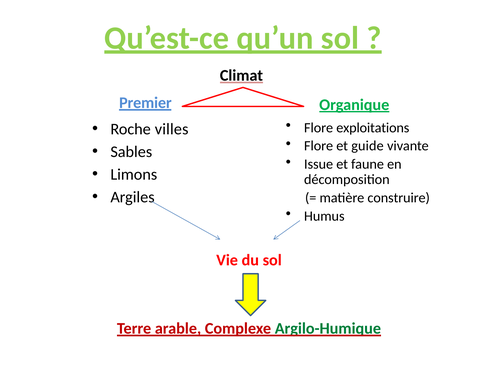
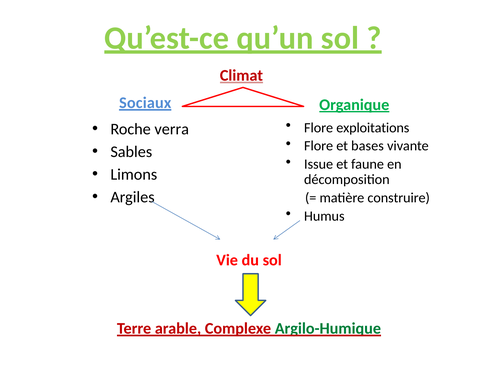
Climat colour: black -> red
Premier: Premier -> Sociaux
villes: villes -> verra
guide: guide -> bases
